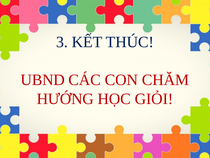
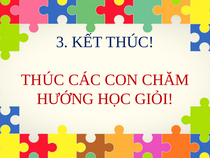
UBND at (43, 80): UBND -> THÚC
